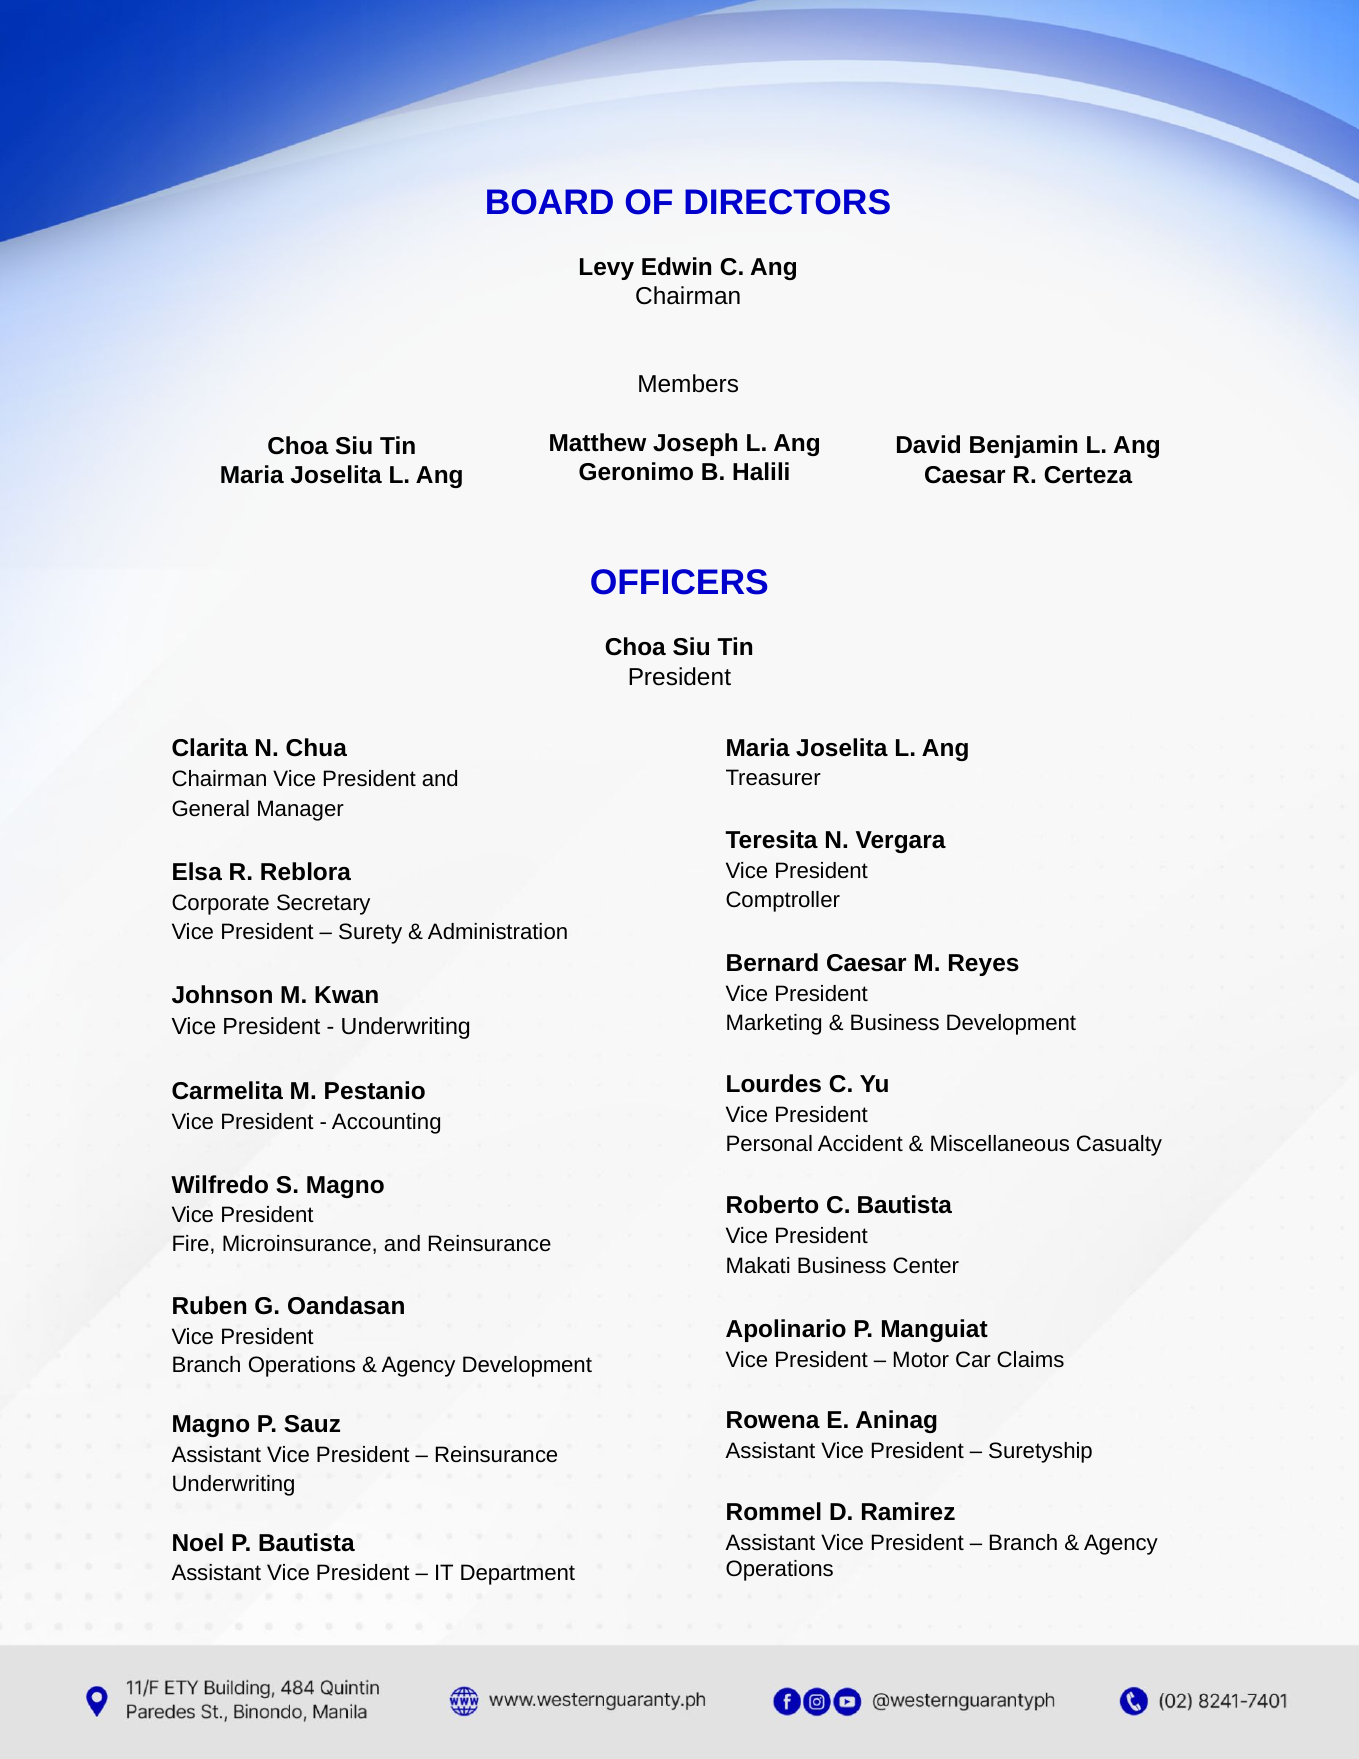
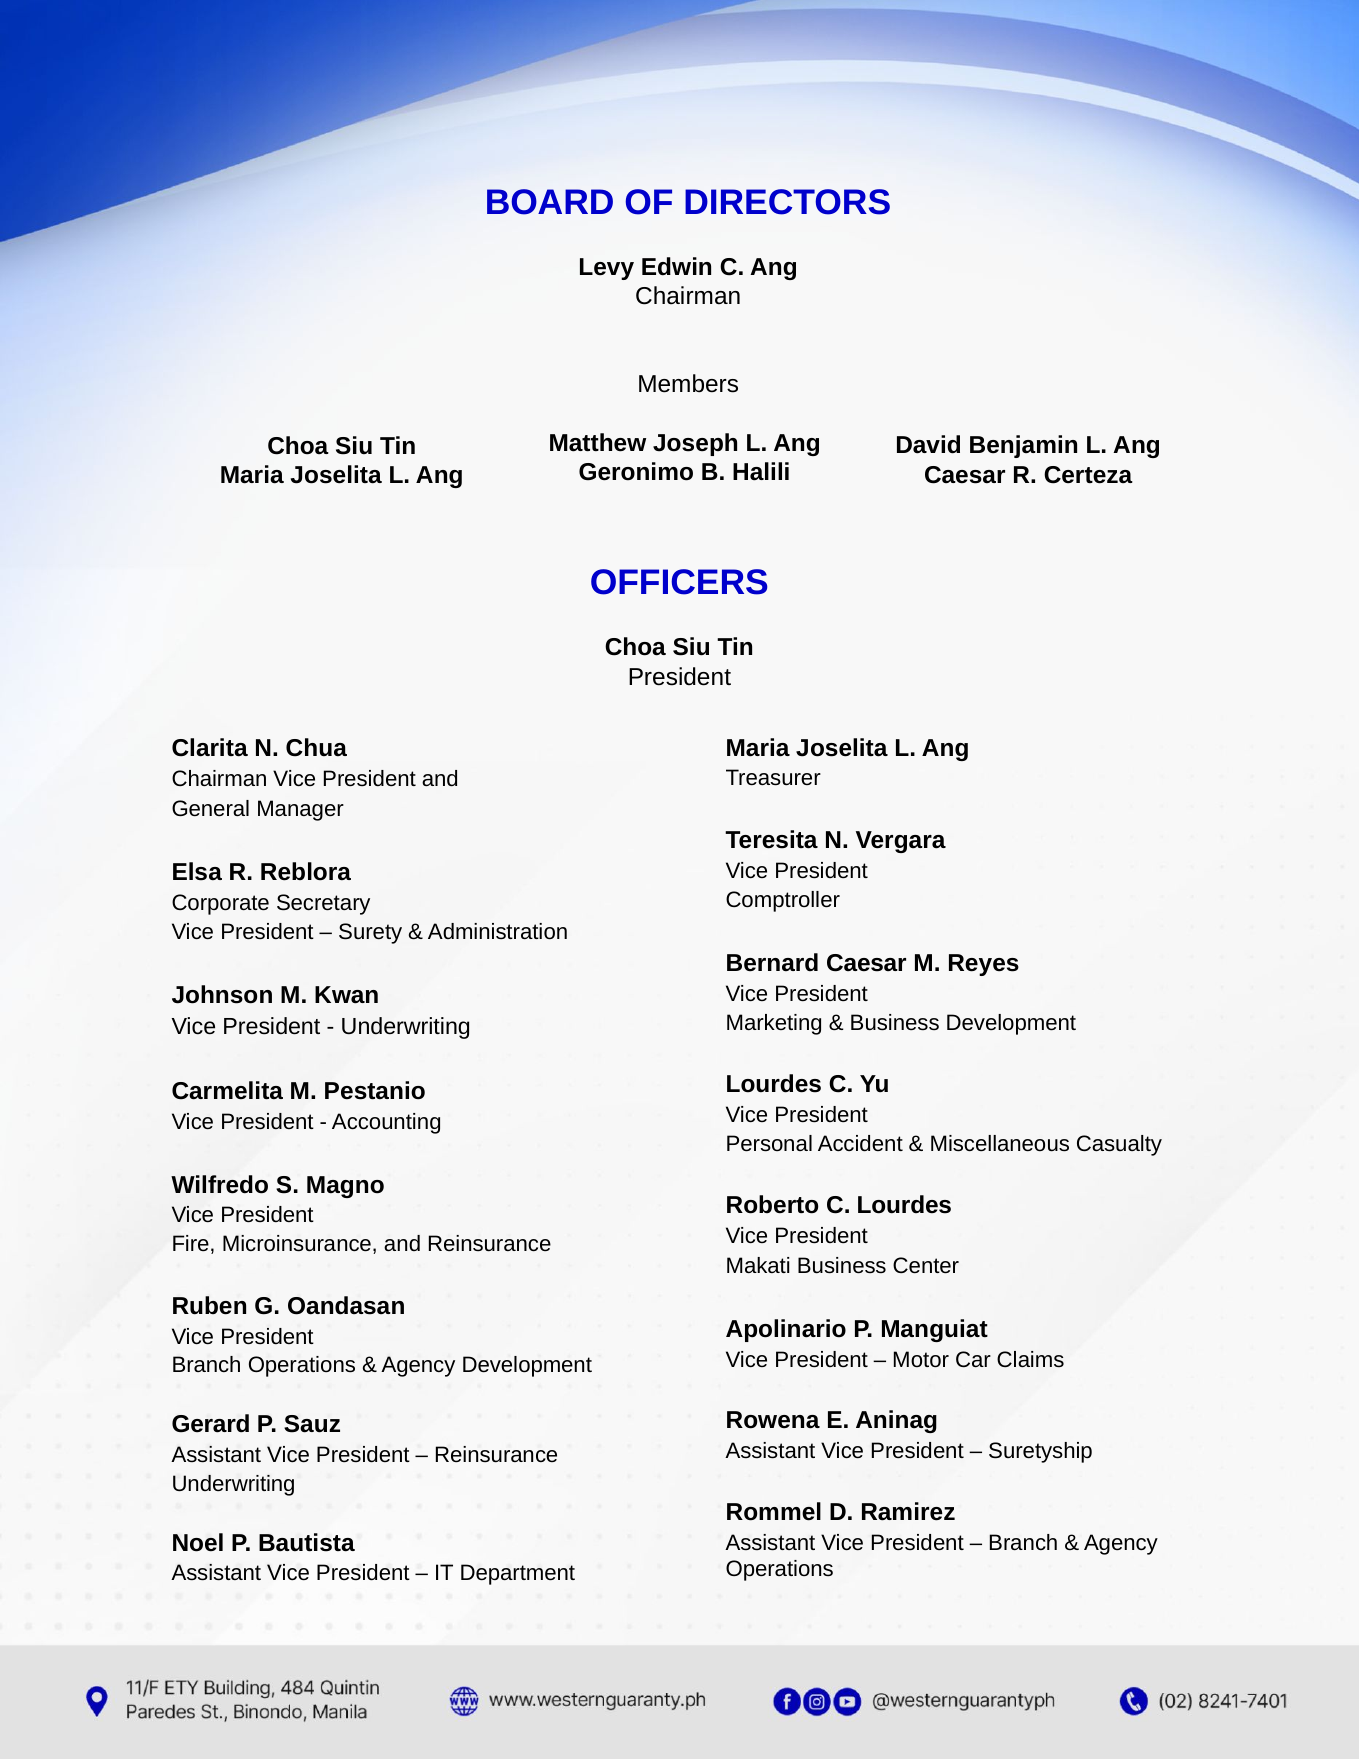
C Bautista: Bautista -> Lourdes
Magno at (211, 1425): Magno -> Gerard
